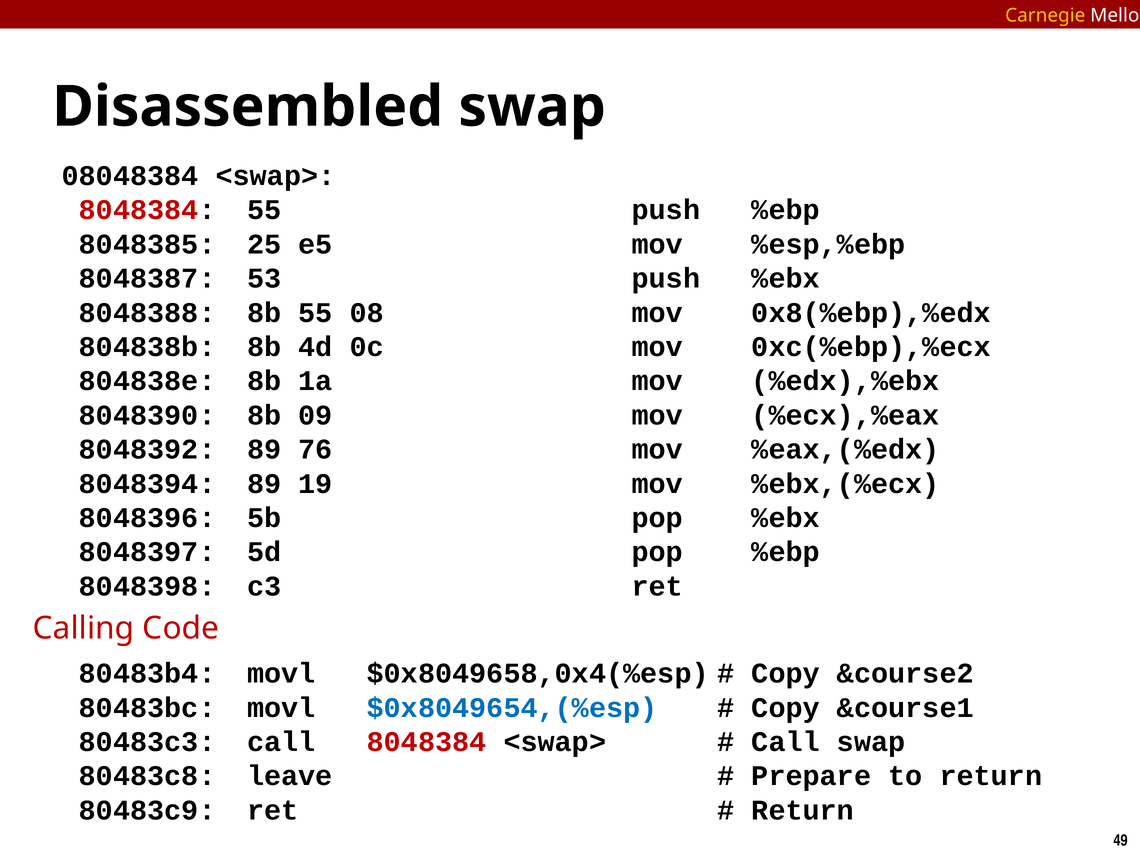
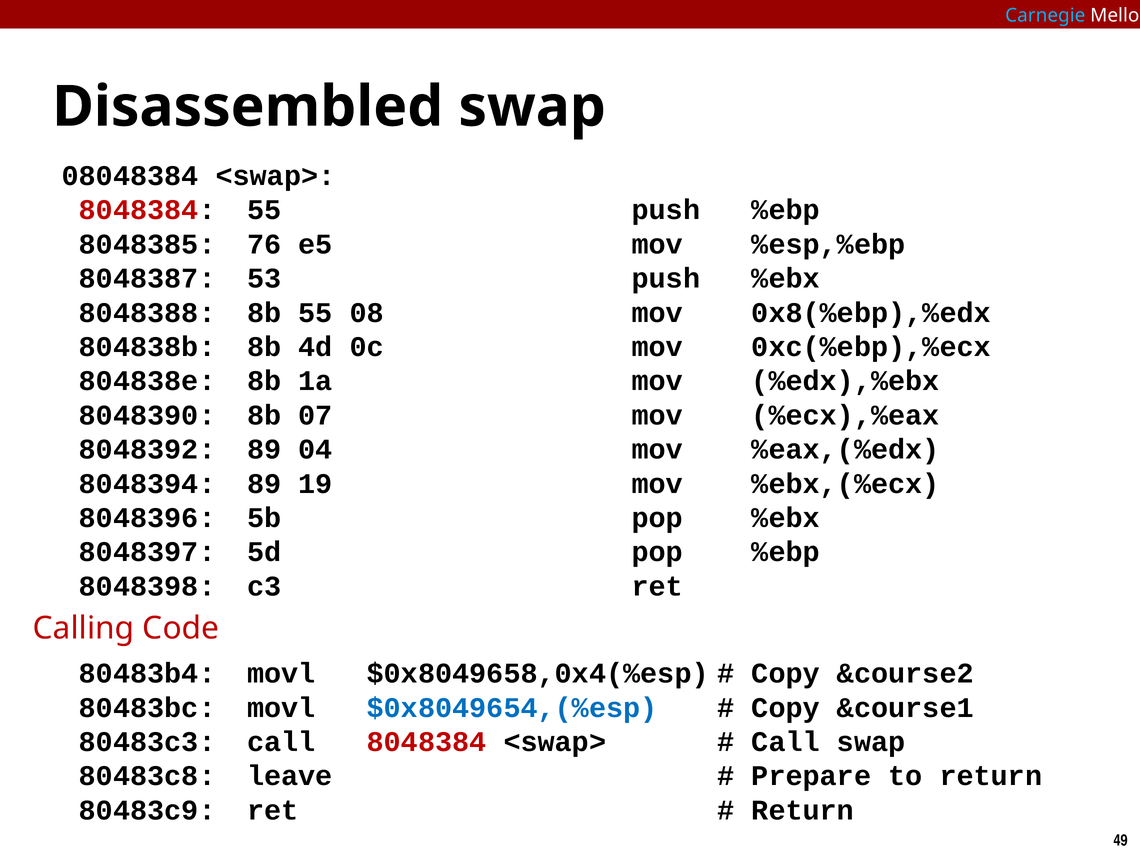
Carnegie colour: yellow -> light blue
25: 25 -> 76
09: 09 -> 07
76: 76 -> 04
